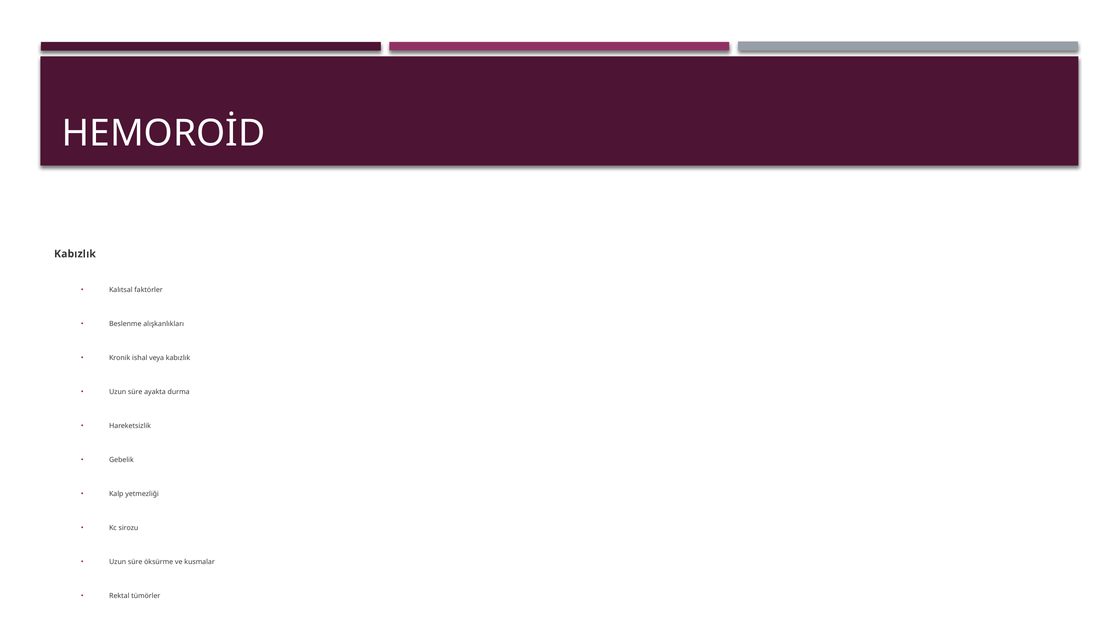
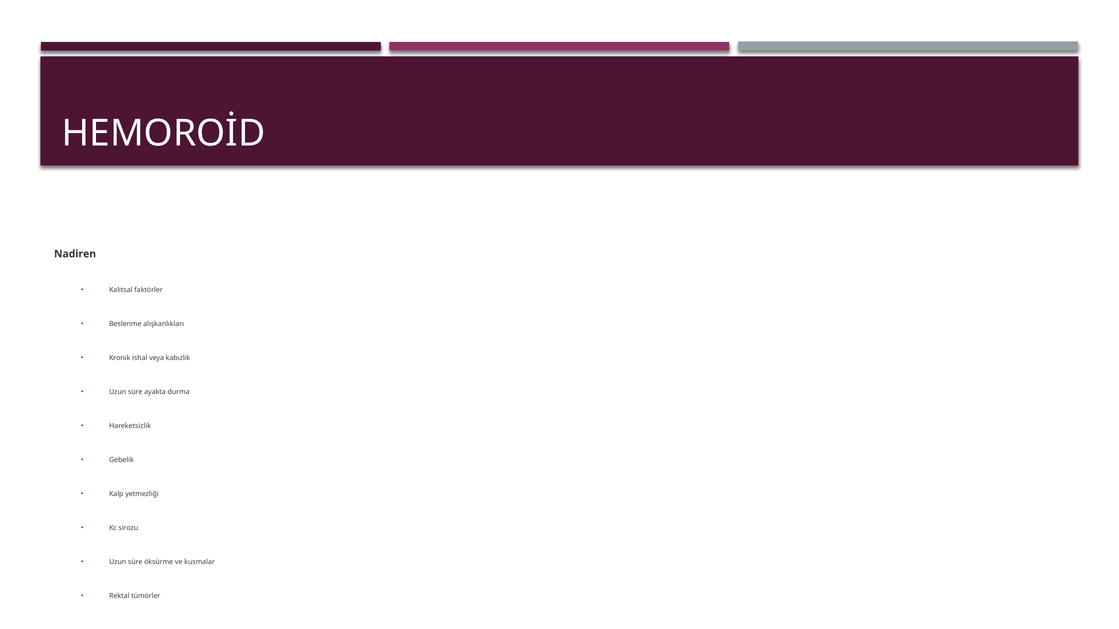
Kabızlık at (75, 254): Kabızlık -> Nadiren
